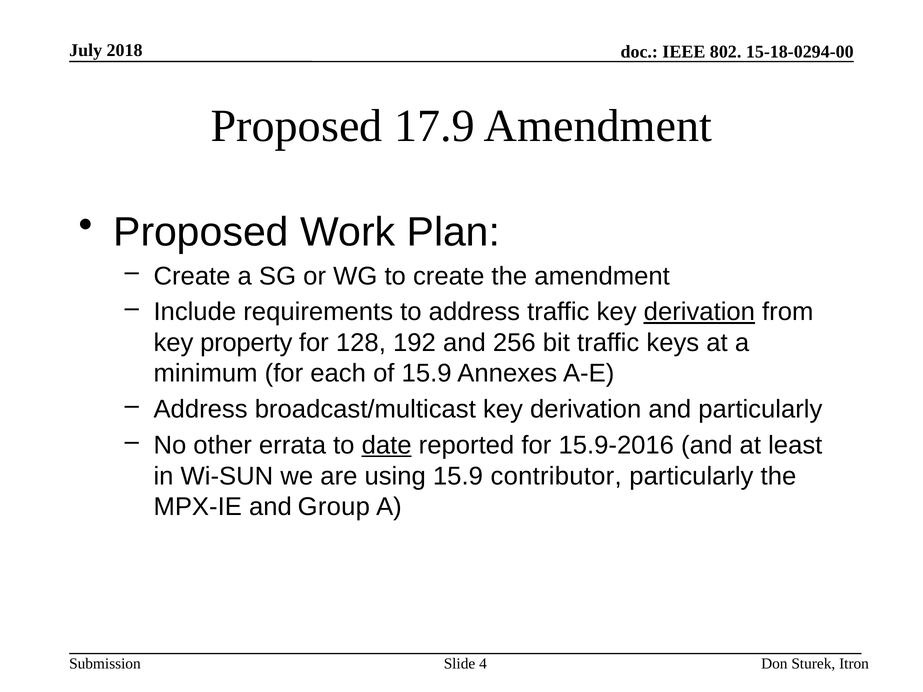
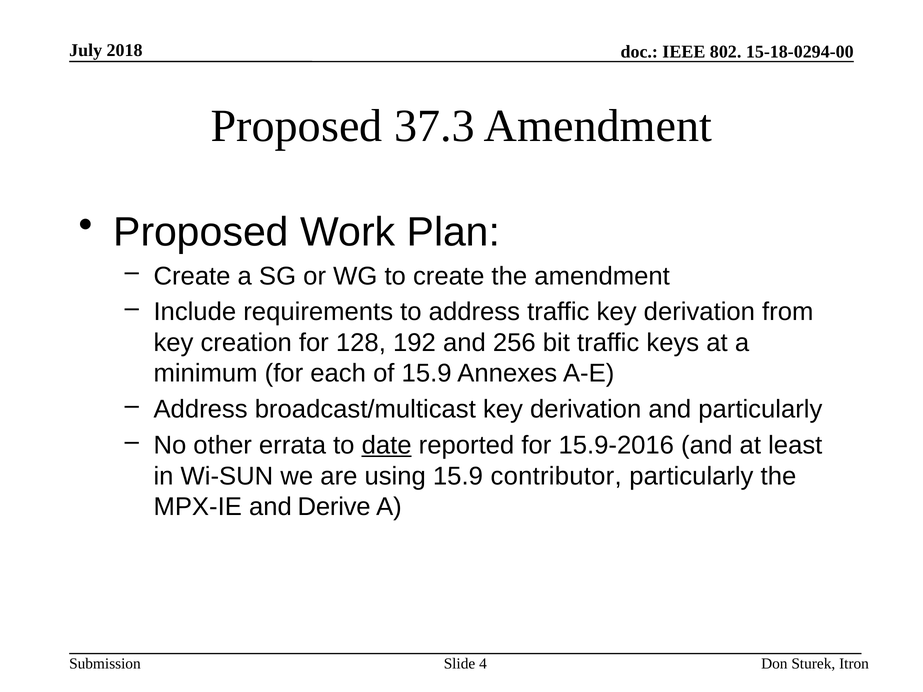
17.9: 17.9 -> 37.3
derivation at (699, 312) underline: present -> none
property: property -> creation
Group: Group -> Derive
